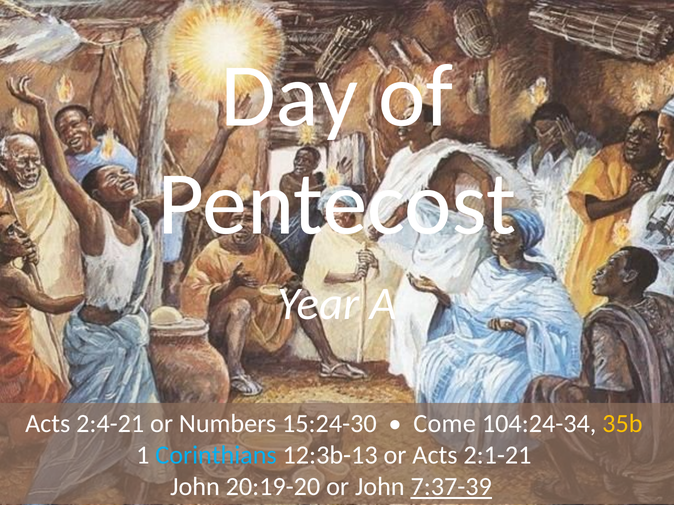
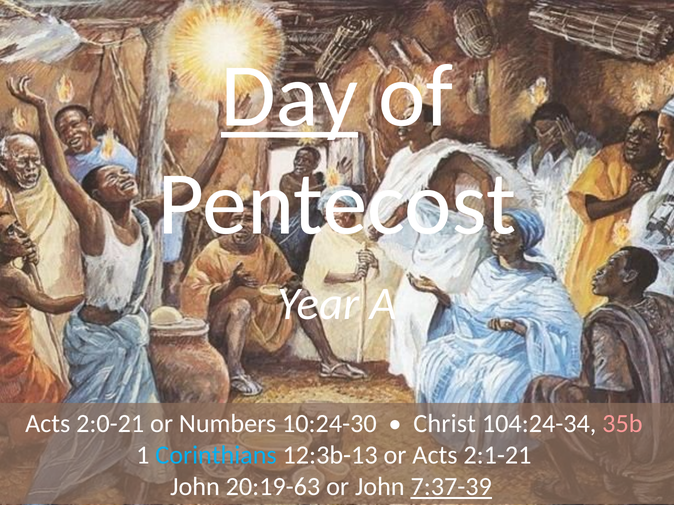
Day underline: none -> present
2:4-21: 2:4-21 -> 2:0-21
15:24-30: 15:24-30 -> 10:24-30
Come: Come -> Christ
35b colour: yellow -> pink
20:19-20: 20:19-20 -> 20:19-63
